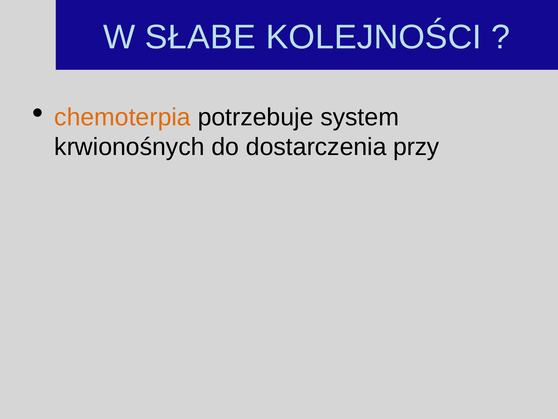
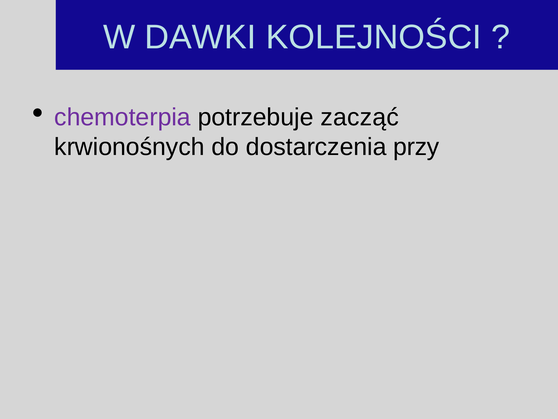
SŁABE: SŁABE -> DAWKI
chemoterpia colour: orange -> purple
system: system -> zacząć
